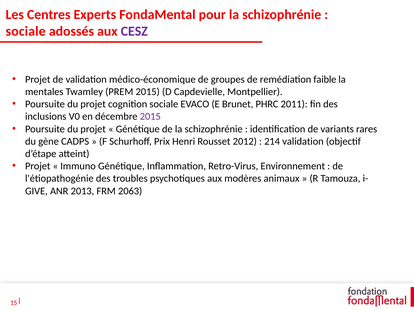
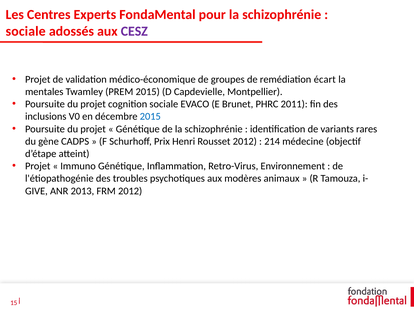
faible: faible -> écart
2015 at (150, 117) colour: purple -> blue
214 validation: validation -> médecine
FRM 2063: 2063 -> 2012
